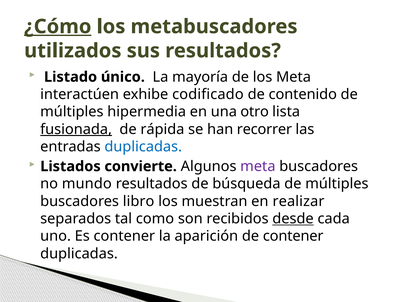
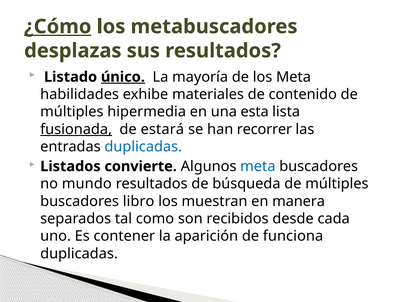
utilizados: utilizados -> desplazas
único underline: none -> present
interactúen: interactúen -> habilidades
codificado: codificado -> materiales
otro: otro -> esta
rápida: rápida -> estará
meta at (258, 167) colour: purple -> blue
realizar: realizar -> manera
desde underline: present -> none
de contener: contener -> funciona
